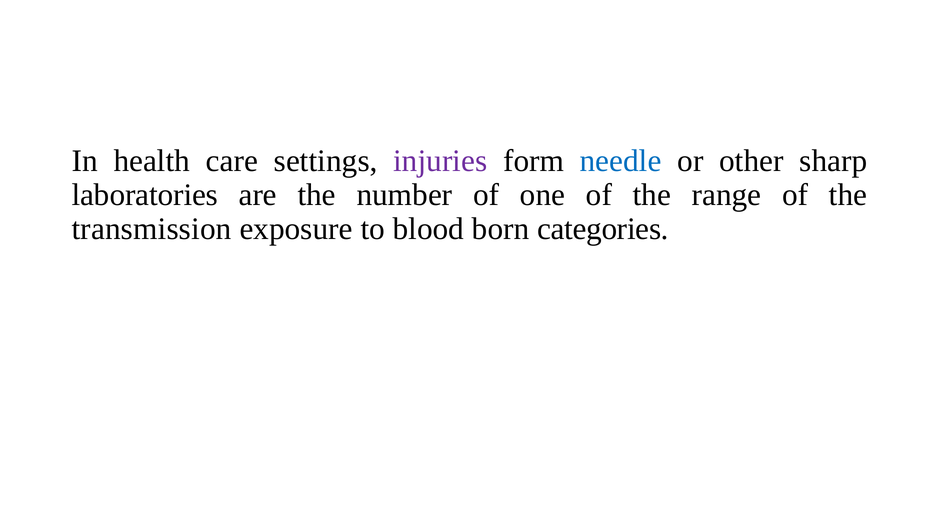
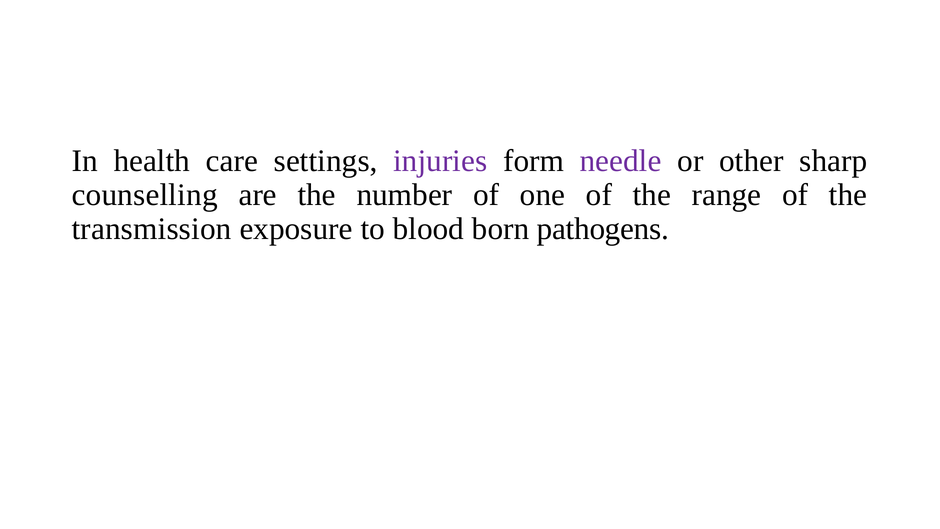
needle colour: blue -> purple
laboratories: laboratories -> counselling
categories: categories -> pathogens
